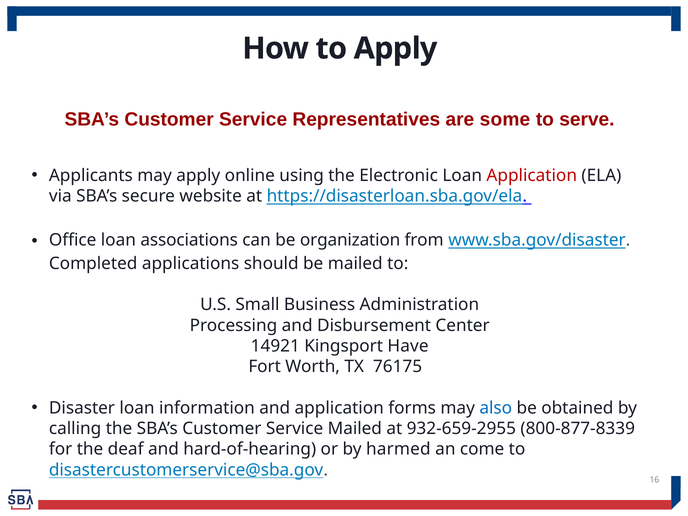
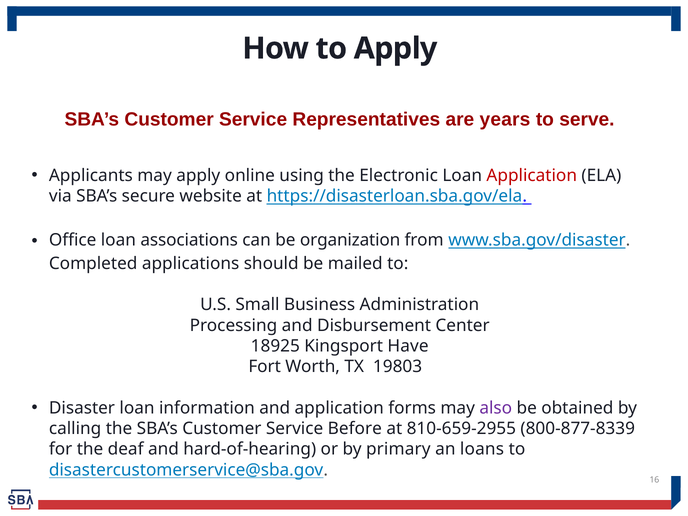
some: some -> years
14921: 14921 -> 18925
76175: 76175 -> 19803
also colour: blue -> purple
Service Mailed: Mailed -> Before
932-659-2955: 932-659-2955 -> 810-659-2955
harmed: harmed -> primary
come: come -> loans
